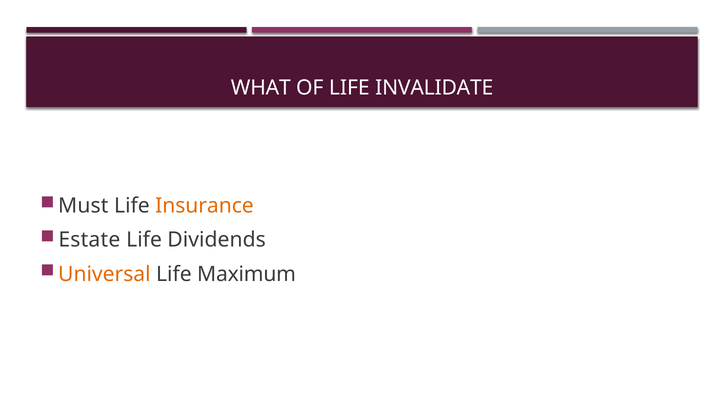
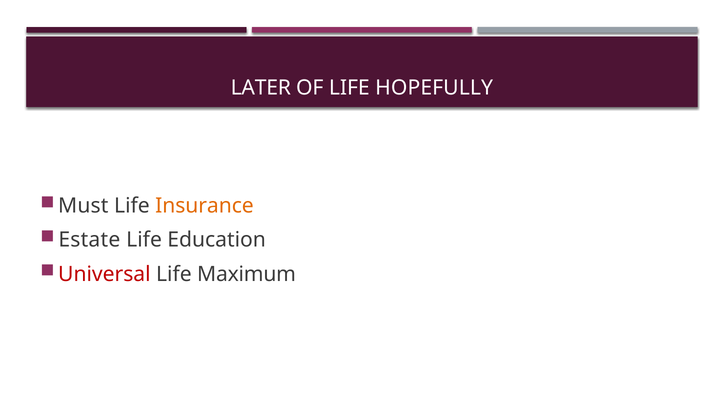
WHAT: WHAT -> LATER
INVALIDATE: INVALIDATE -> HOPEFULLY
Dividends: Dividends -> Education
Universal colour: orange -> red
